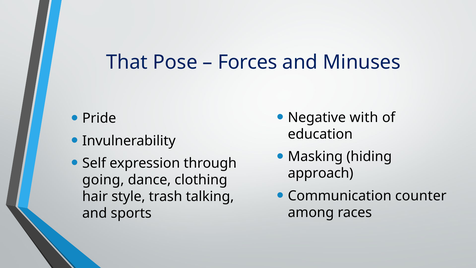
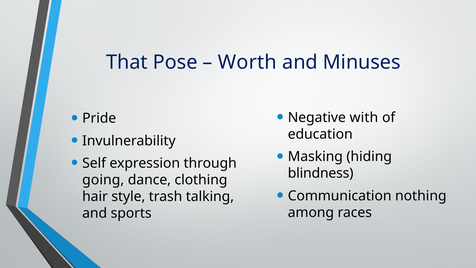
Forces: Forces -> Worth
approach: approach -> blindness
counter: counter -> nothing
